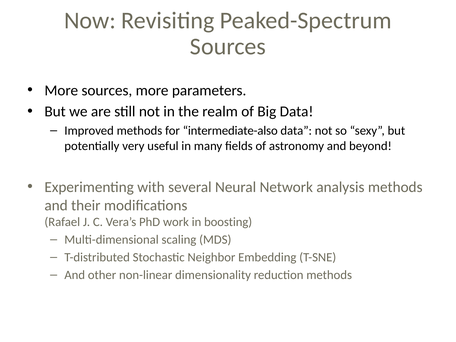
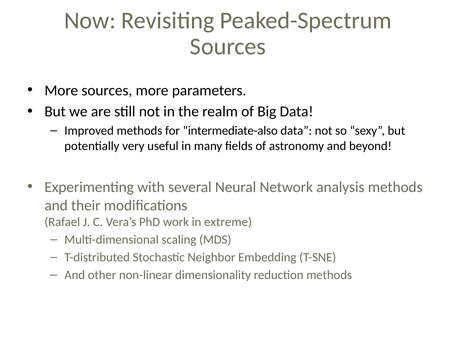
boosting: boosting -> extreme
